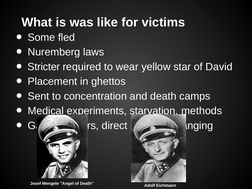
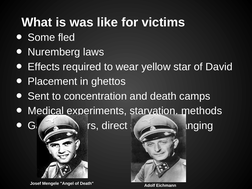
Stricter: Stricter -> Effects
